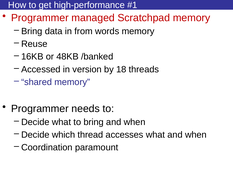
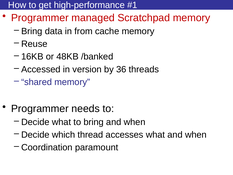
words: words -> cache
18: 18 -> 36
